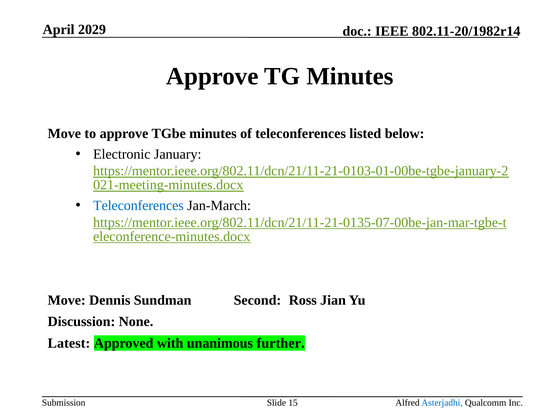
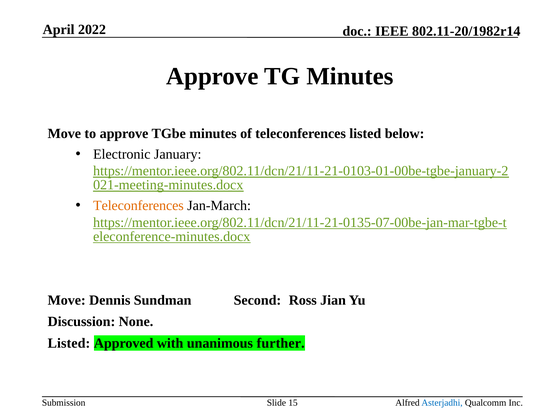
2029: 2029 -> 2022
Teleconferences at (138, 206) colour: blue -> orange
Latest at (69, 343): Latest -> Listed
